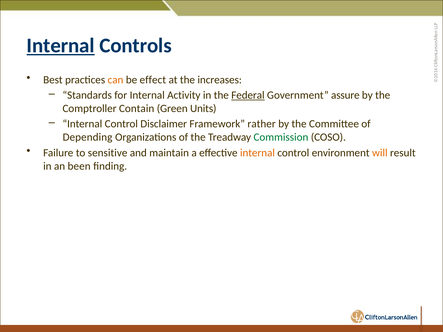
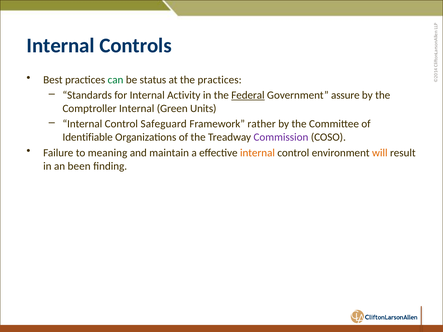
Internal at (61, 46) underline: present -> none
can colour: orange -> green
effect: effect -> status
the increases: increases -> practices
Comptroller Contain: Contain -> Internal
Disclaimer: Disclaimer -> Safeguard
Depending: Depending -> Identifiable
Commission colour: green -> purple
sensitive: sensitive -> meaning
